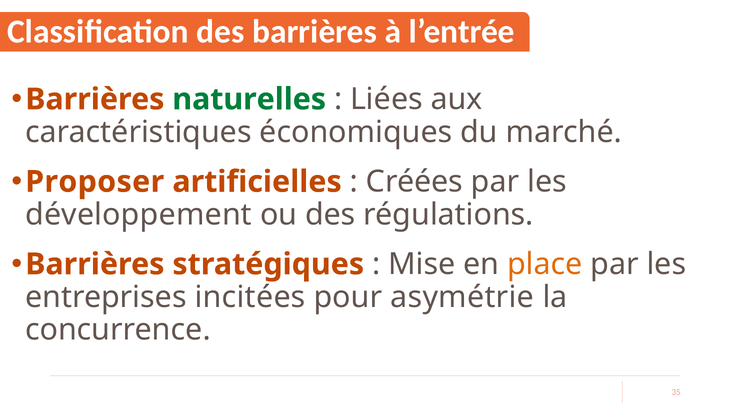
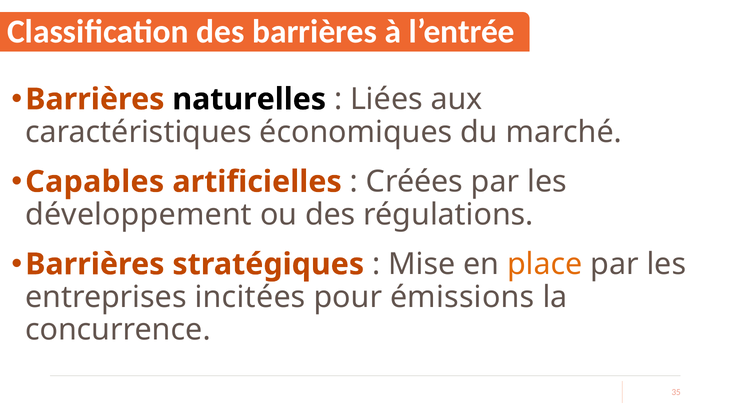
naturelles colour: green -> black
Proposer: Proposer -> Capables
asymétrie: asymétrie -> émissions
